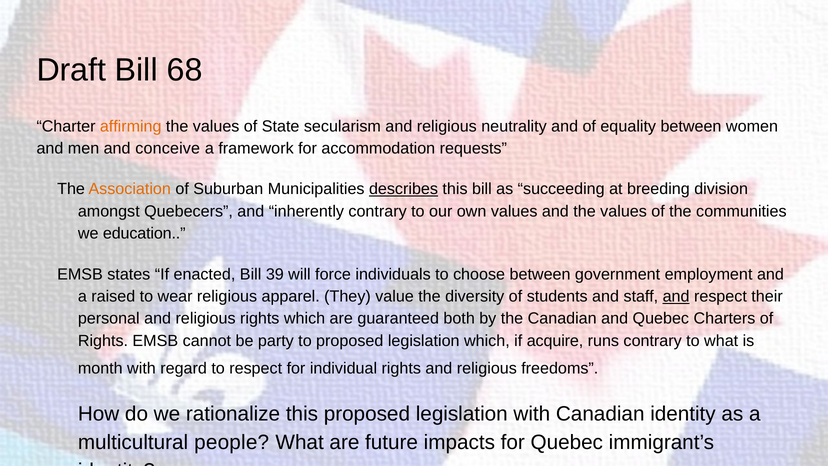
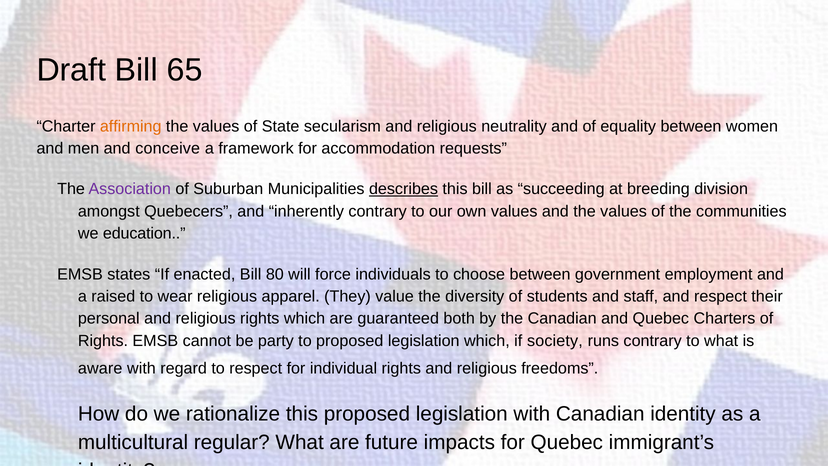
68: 68 -> 65
Association colour: orange -> purple
39: 39 -> 80
and at (676, 296) underline: present -> none
acquire: acquire -> society
month: month -> aware
people: people -> regular
